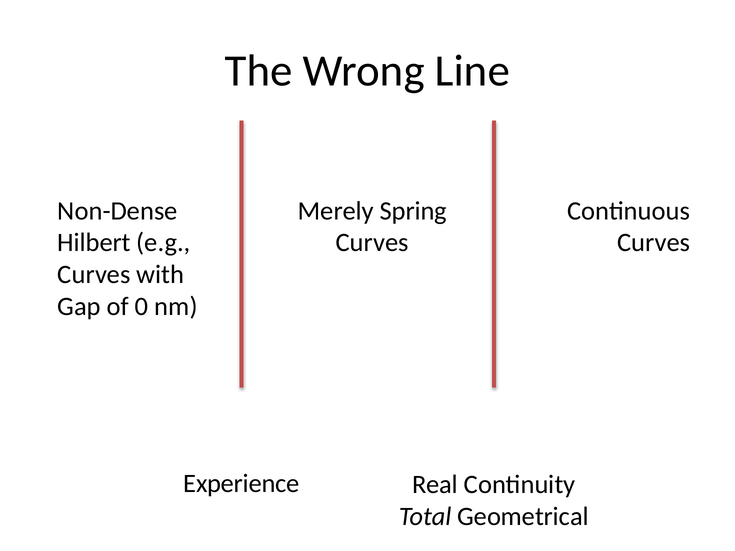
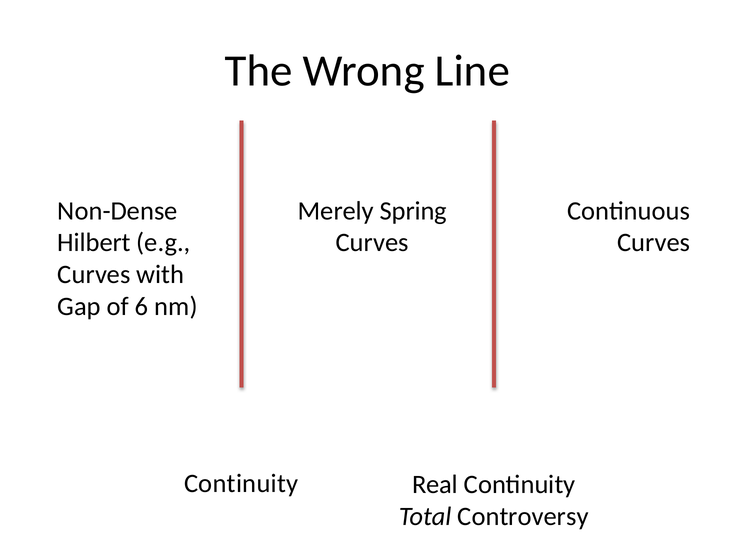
0: 0 -> 6
Experience at (241, 484): Experience -> Continuity
Geometrical: Geometrical -> Controversy
